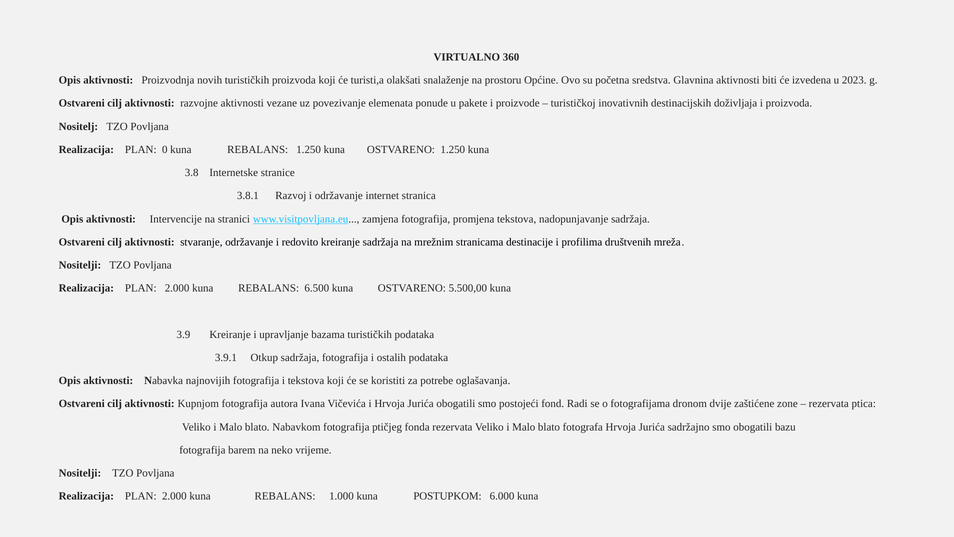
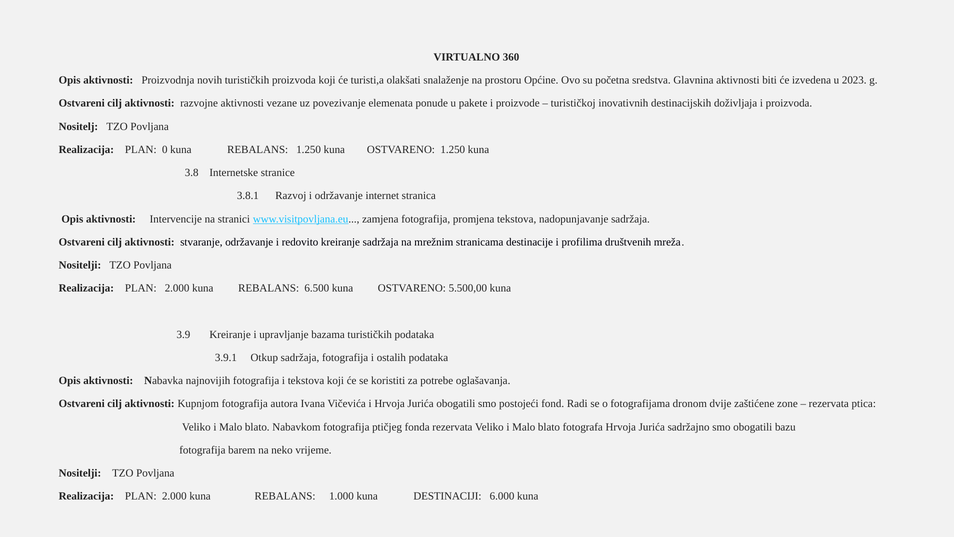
POSTUPKOM: POSTUPKOM -> DESTINACIJI
